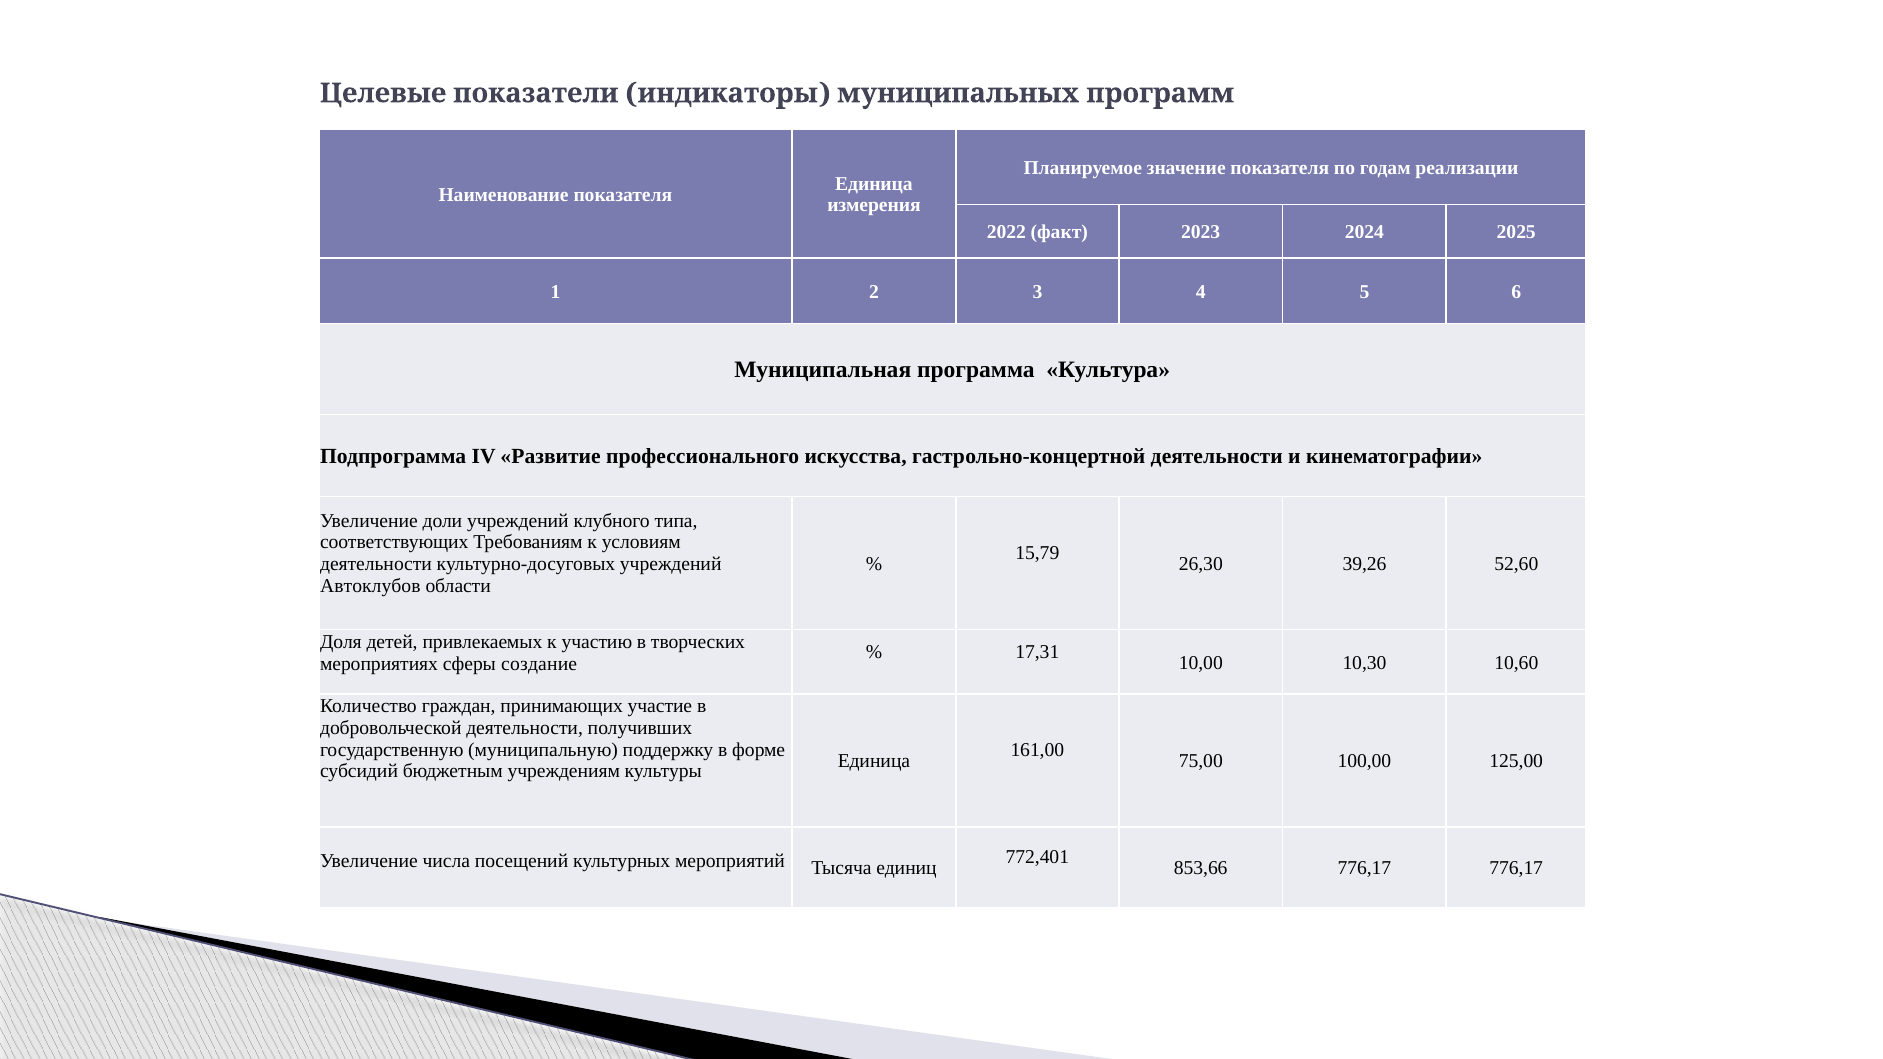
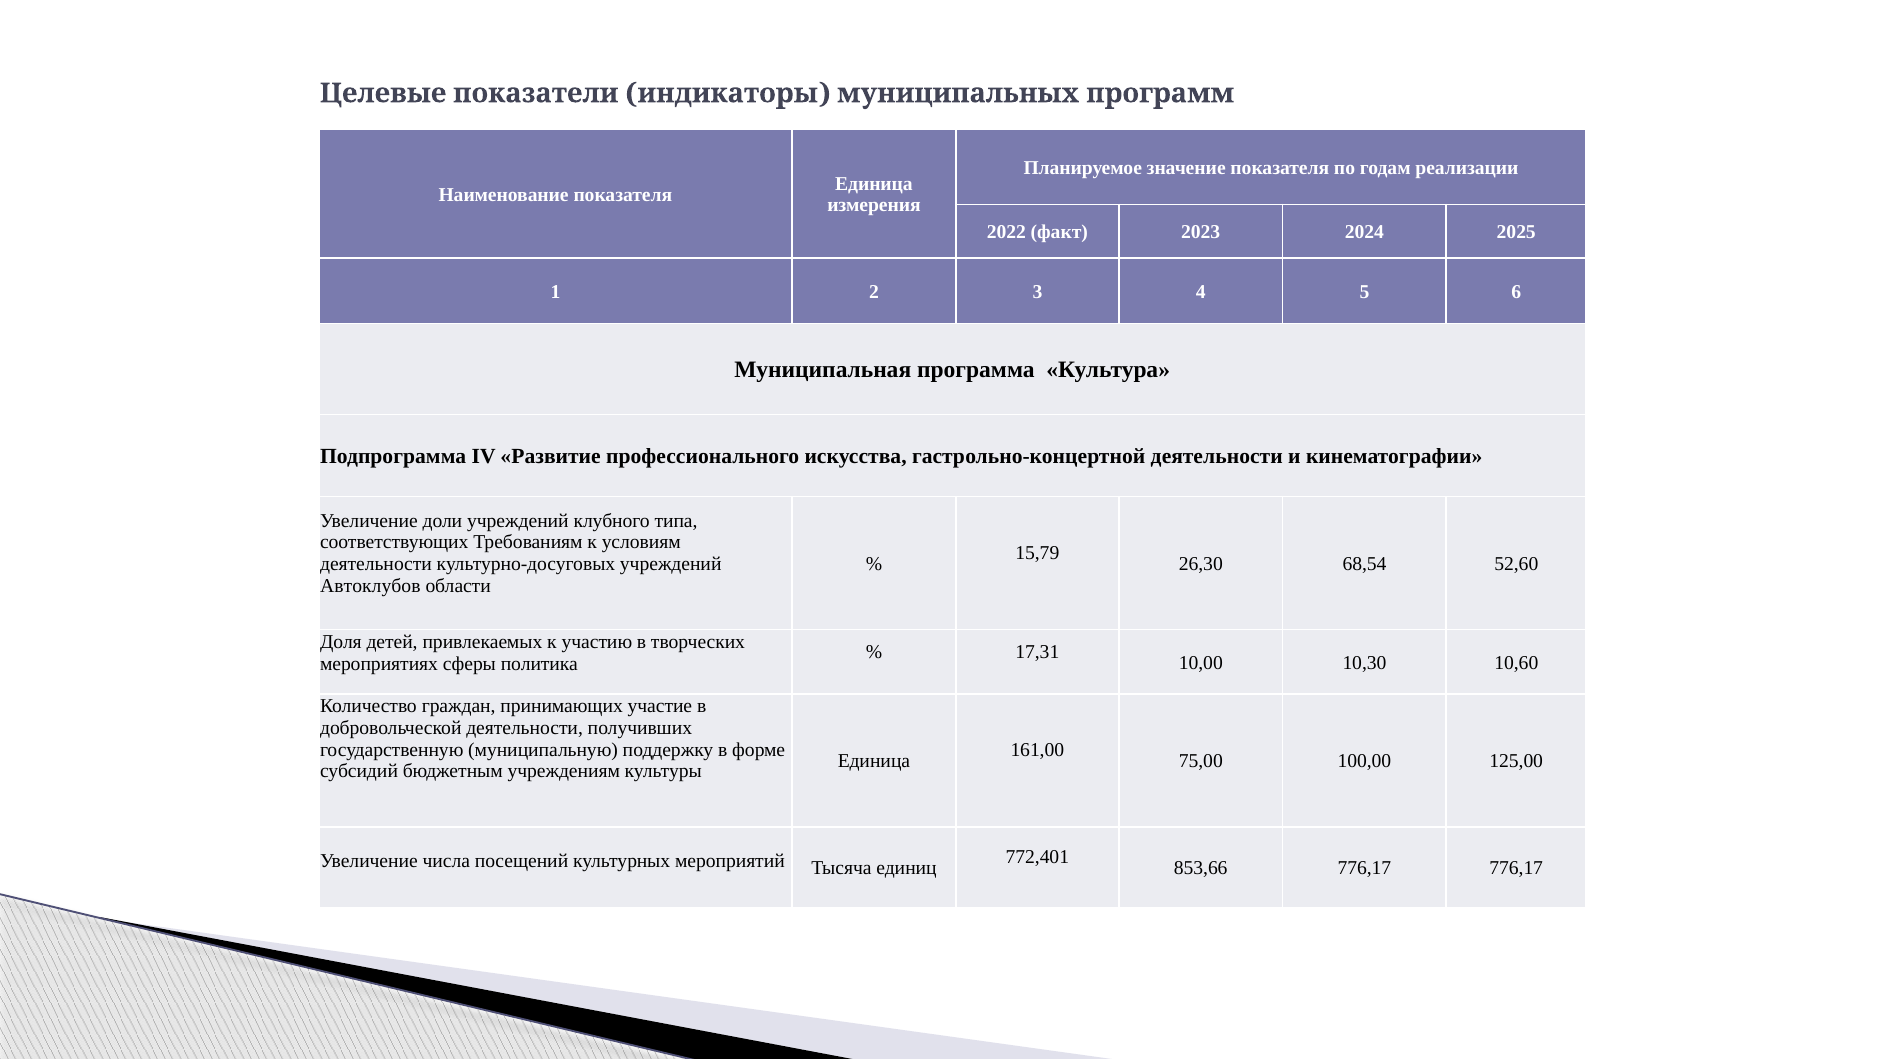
39,26: 39,26 -> 68,54
создание: создание -> политика
